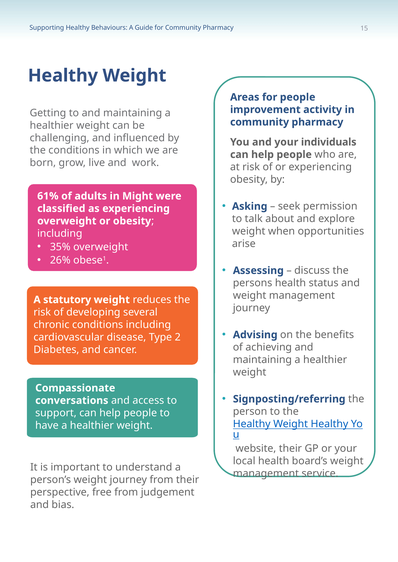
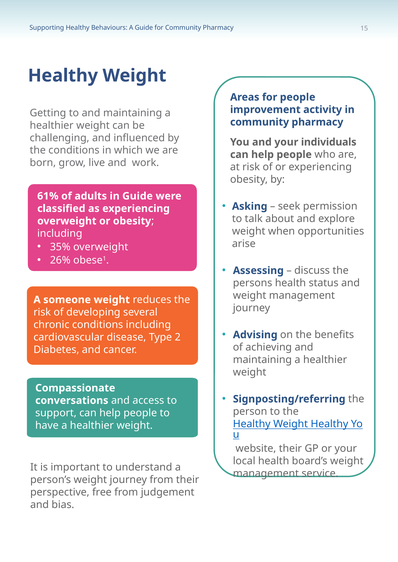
in Might: Might -> Guide
statutory: statutory -> someone
